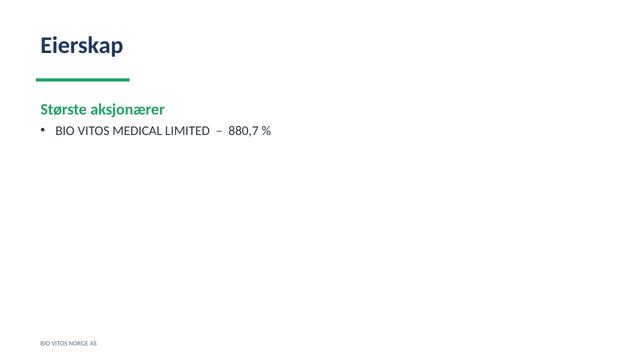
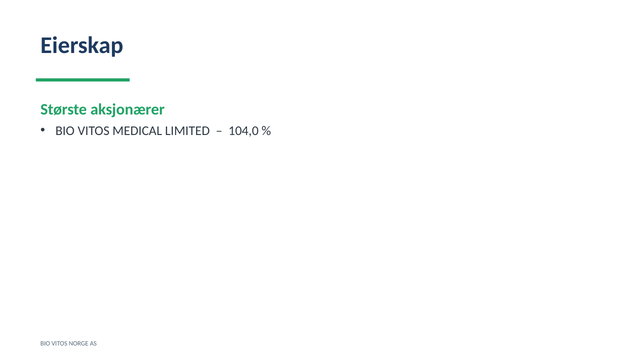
880,7: 880,7 -> 104,0
